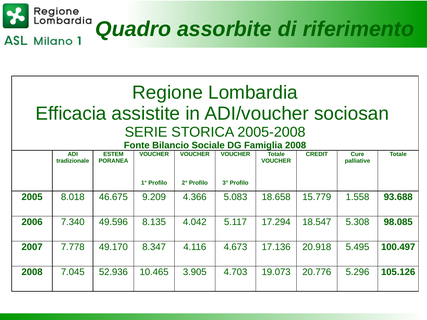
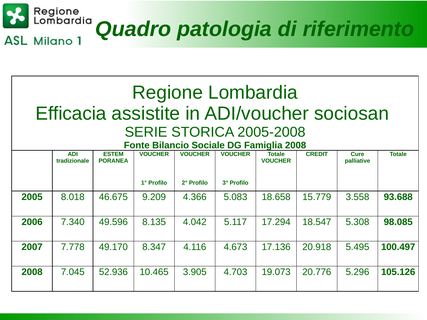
assorbite: assorbite -> patologia
1.558: 1.558 -> 3.558
